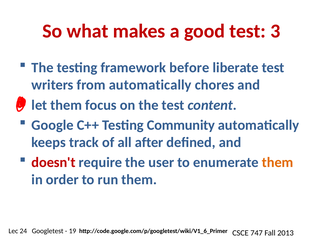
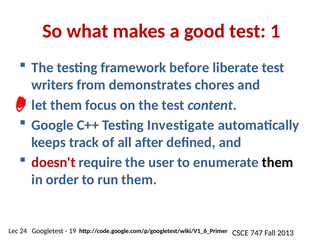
3: 3 -> 1
from automatically: automatically -> demonstrates
Community: Community -> Investigate
them at (278, 163) colour: orange -> black
